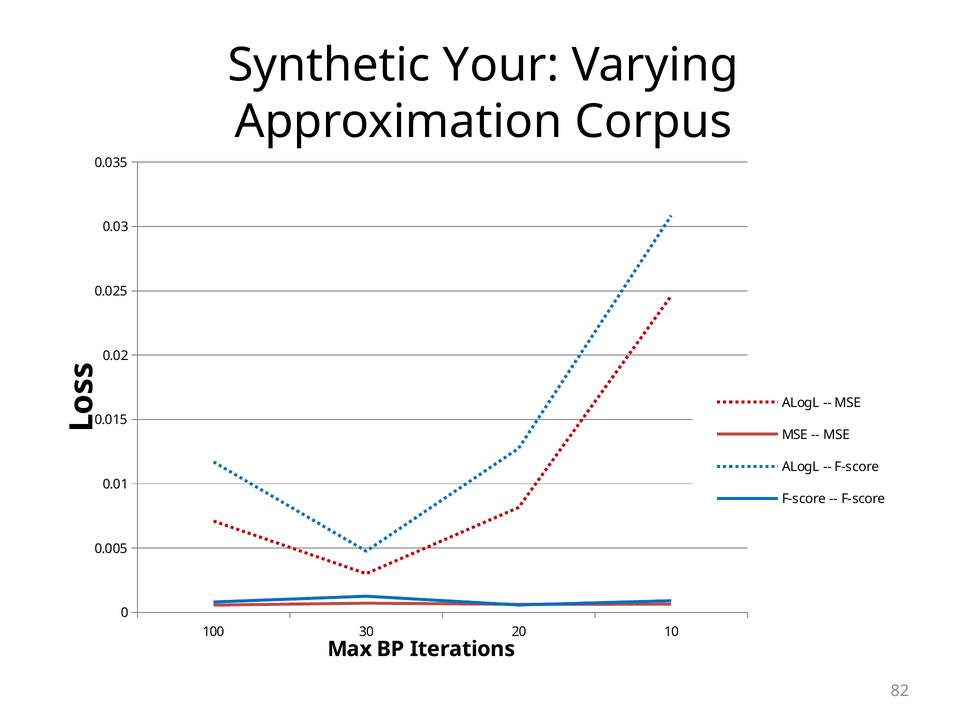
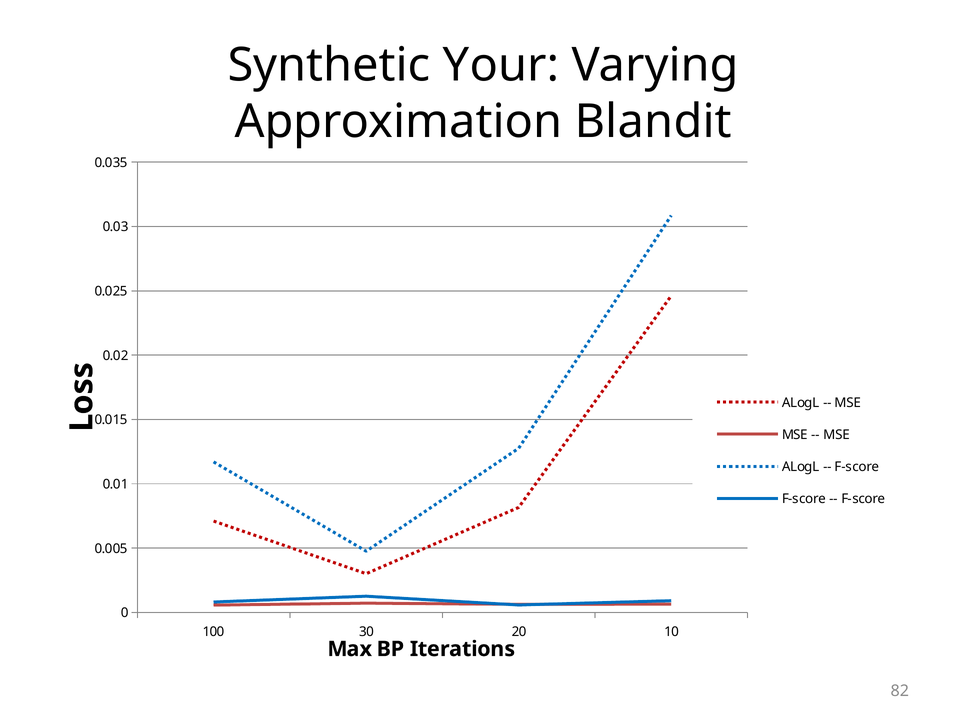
Corpus: Corpus -> Blandit
